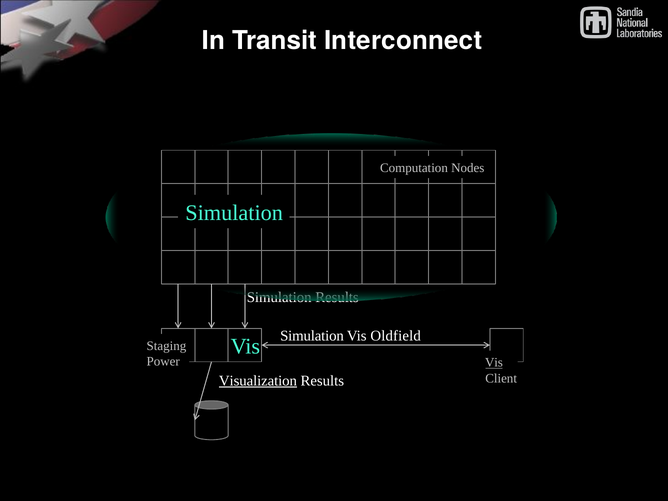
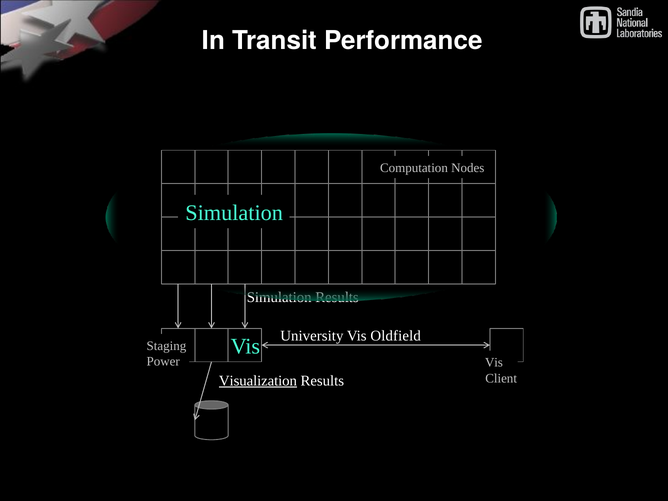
Interconnect: Interconnect -> Performance
Simulation at (312, 336): Simulation -> University
Vis at (494, 363) underline: present -> none
